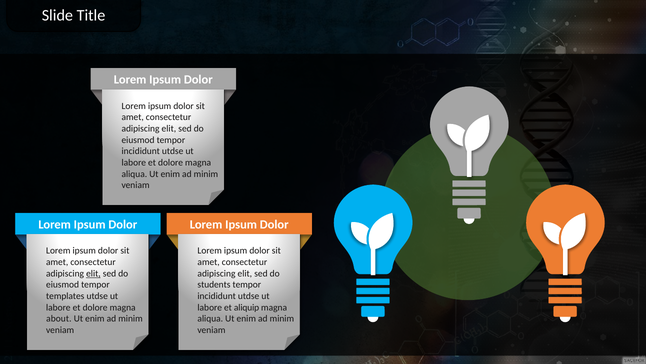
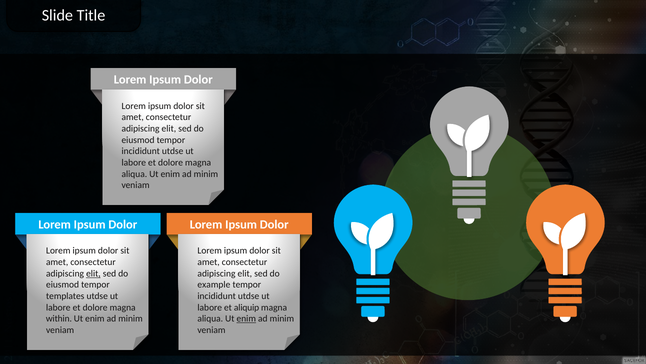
students: students -> example
about: about -> within
enim at (246, 318) underline: none -> present
